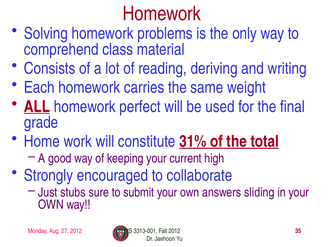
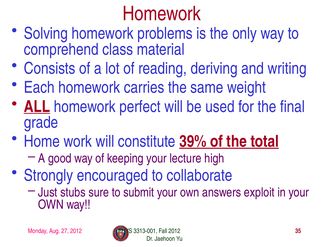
31%: 31% -> 39%
current: current -> lecture
sliding: sliding -> exploit
